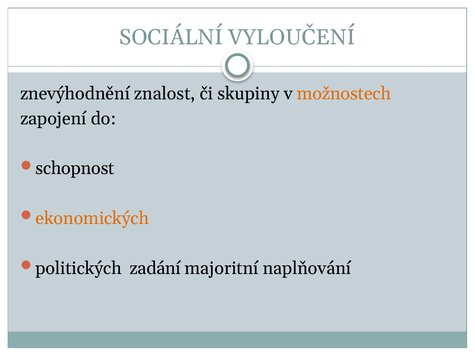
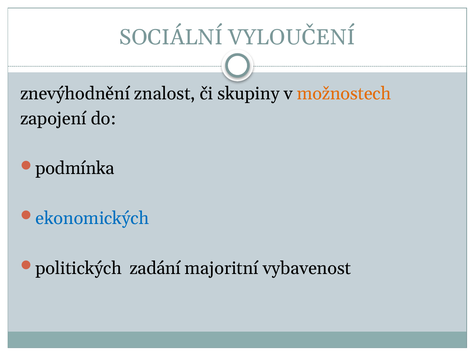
schopnost: schopnost -> podmínka
ekonomických colour: orange -> blue
naplňování: naplňování -> vybavenost
